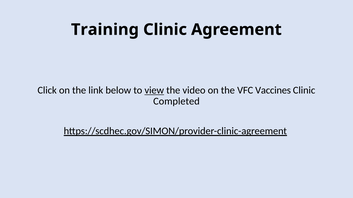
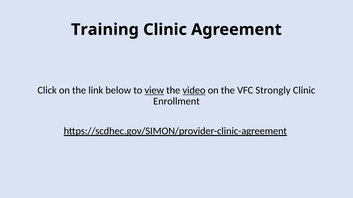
video underline: none -> present
Vaccines: Vaccines -> Strongly
Completed: Completed -> Enrollment
